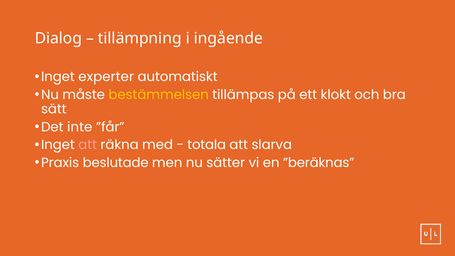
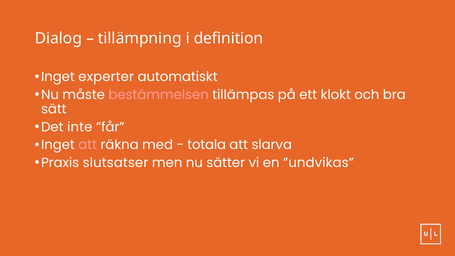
ingående: ingående -> definition
bestämmelsen colour: yellow -> pink
beslutade: beslutade -> slutsatser
”beräknas: ”beräknas -> ”undvikas
